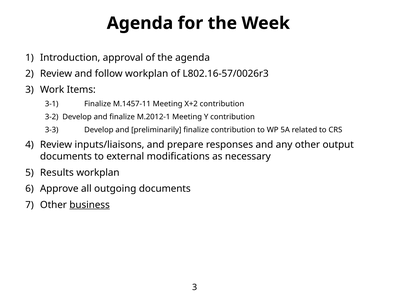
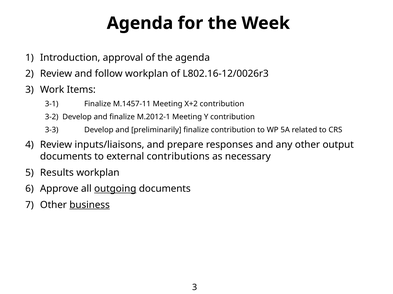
L802.16-57/0026r3: L802.16-57/0026r3 -> L802.16-12/0026r3
modifications: modifications -> contributions
outgoing underline: none -> present
